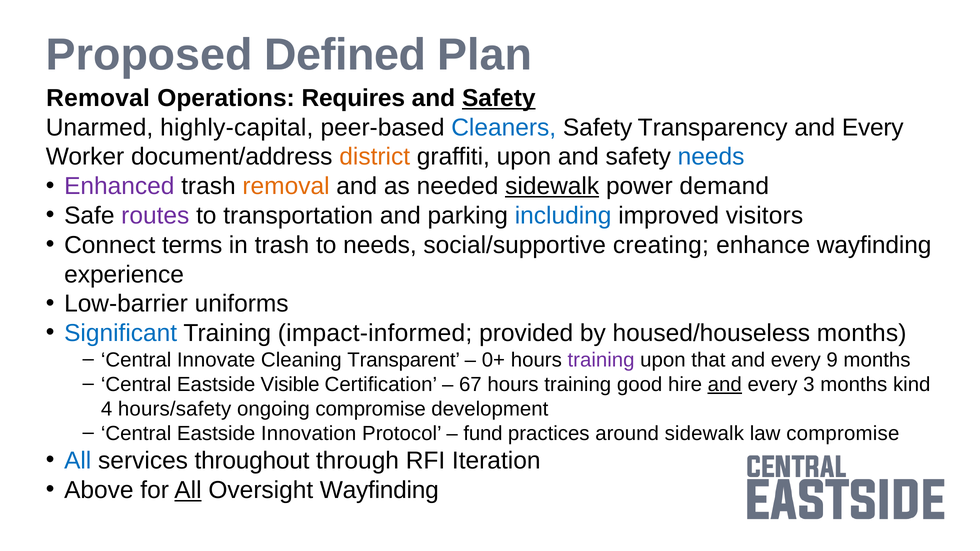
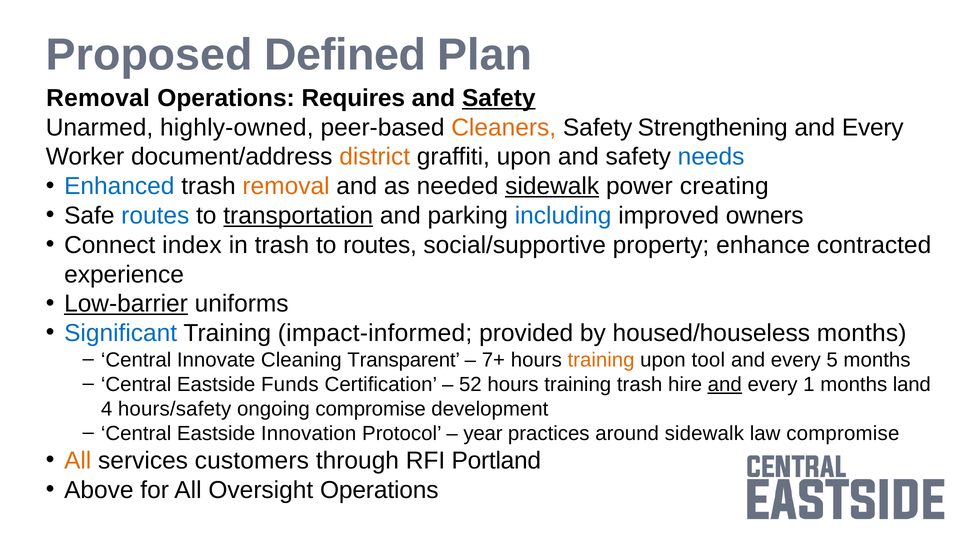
highly-capital: highly-capital -> highly-owned
Cleaners colour: blue -> orange
Transparency: Transparency -> Strengthening
Enhanced colour: purple -> blue
demand: demand -> creating
routes at (155, 216) colour: purple -> blue
transportation underline: none -> present
visitors: visitors -> owners
terms: terms -> index
to needs: needs -> routes
creating: creating -> property
enhance wayfinding: wayfinding -> contracted
Low-barrier underline: none -> present
0+: 0+ -> 7+
training at (601, 360) colour: purple -> orange
that: that -> tool
9: 9 -> 5
Visible: Visible -> Funds
67: 67 -> 52
training good: good -> trash
3: 3 -> 1
kind: kind -> land
fund: fund -> year
All at (78, 461) colour: blue -> orange
throughout: throughout -> customers
Iteration: Iteration -> Portland
All at (188, 490) underline: present -> none
Oversight Wayfinding: Wayfinding -> Operations
